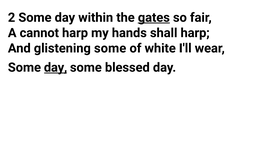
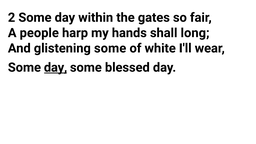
gates underline: present -> none
cannot: cannot -> people
shall harp: harp -> long
